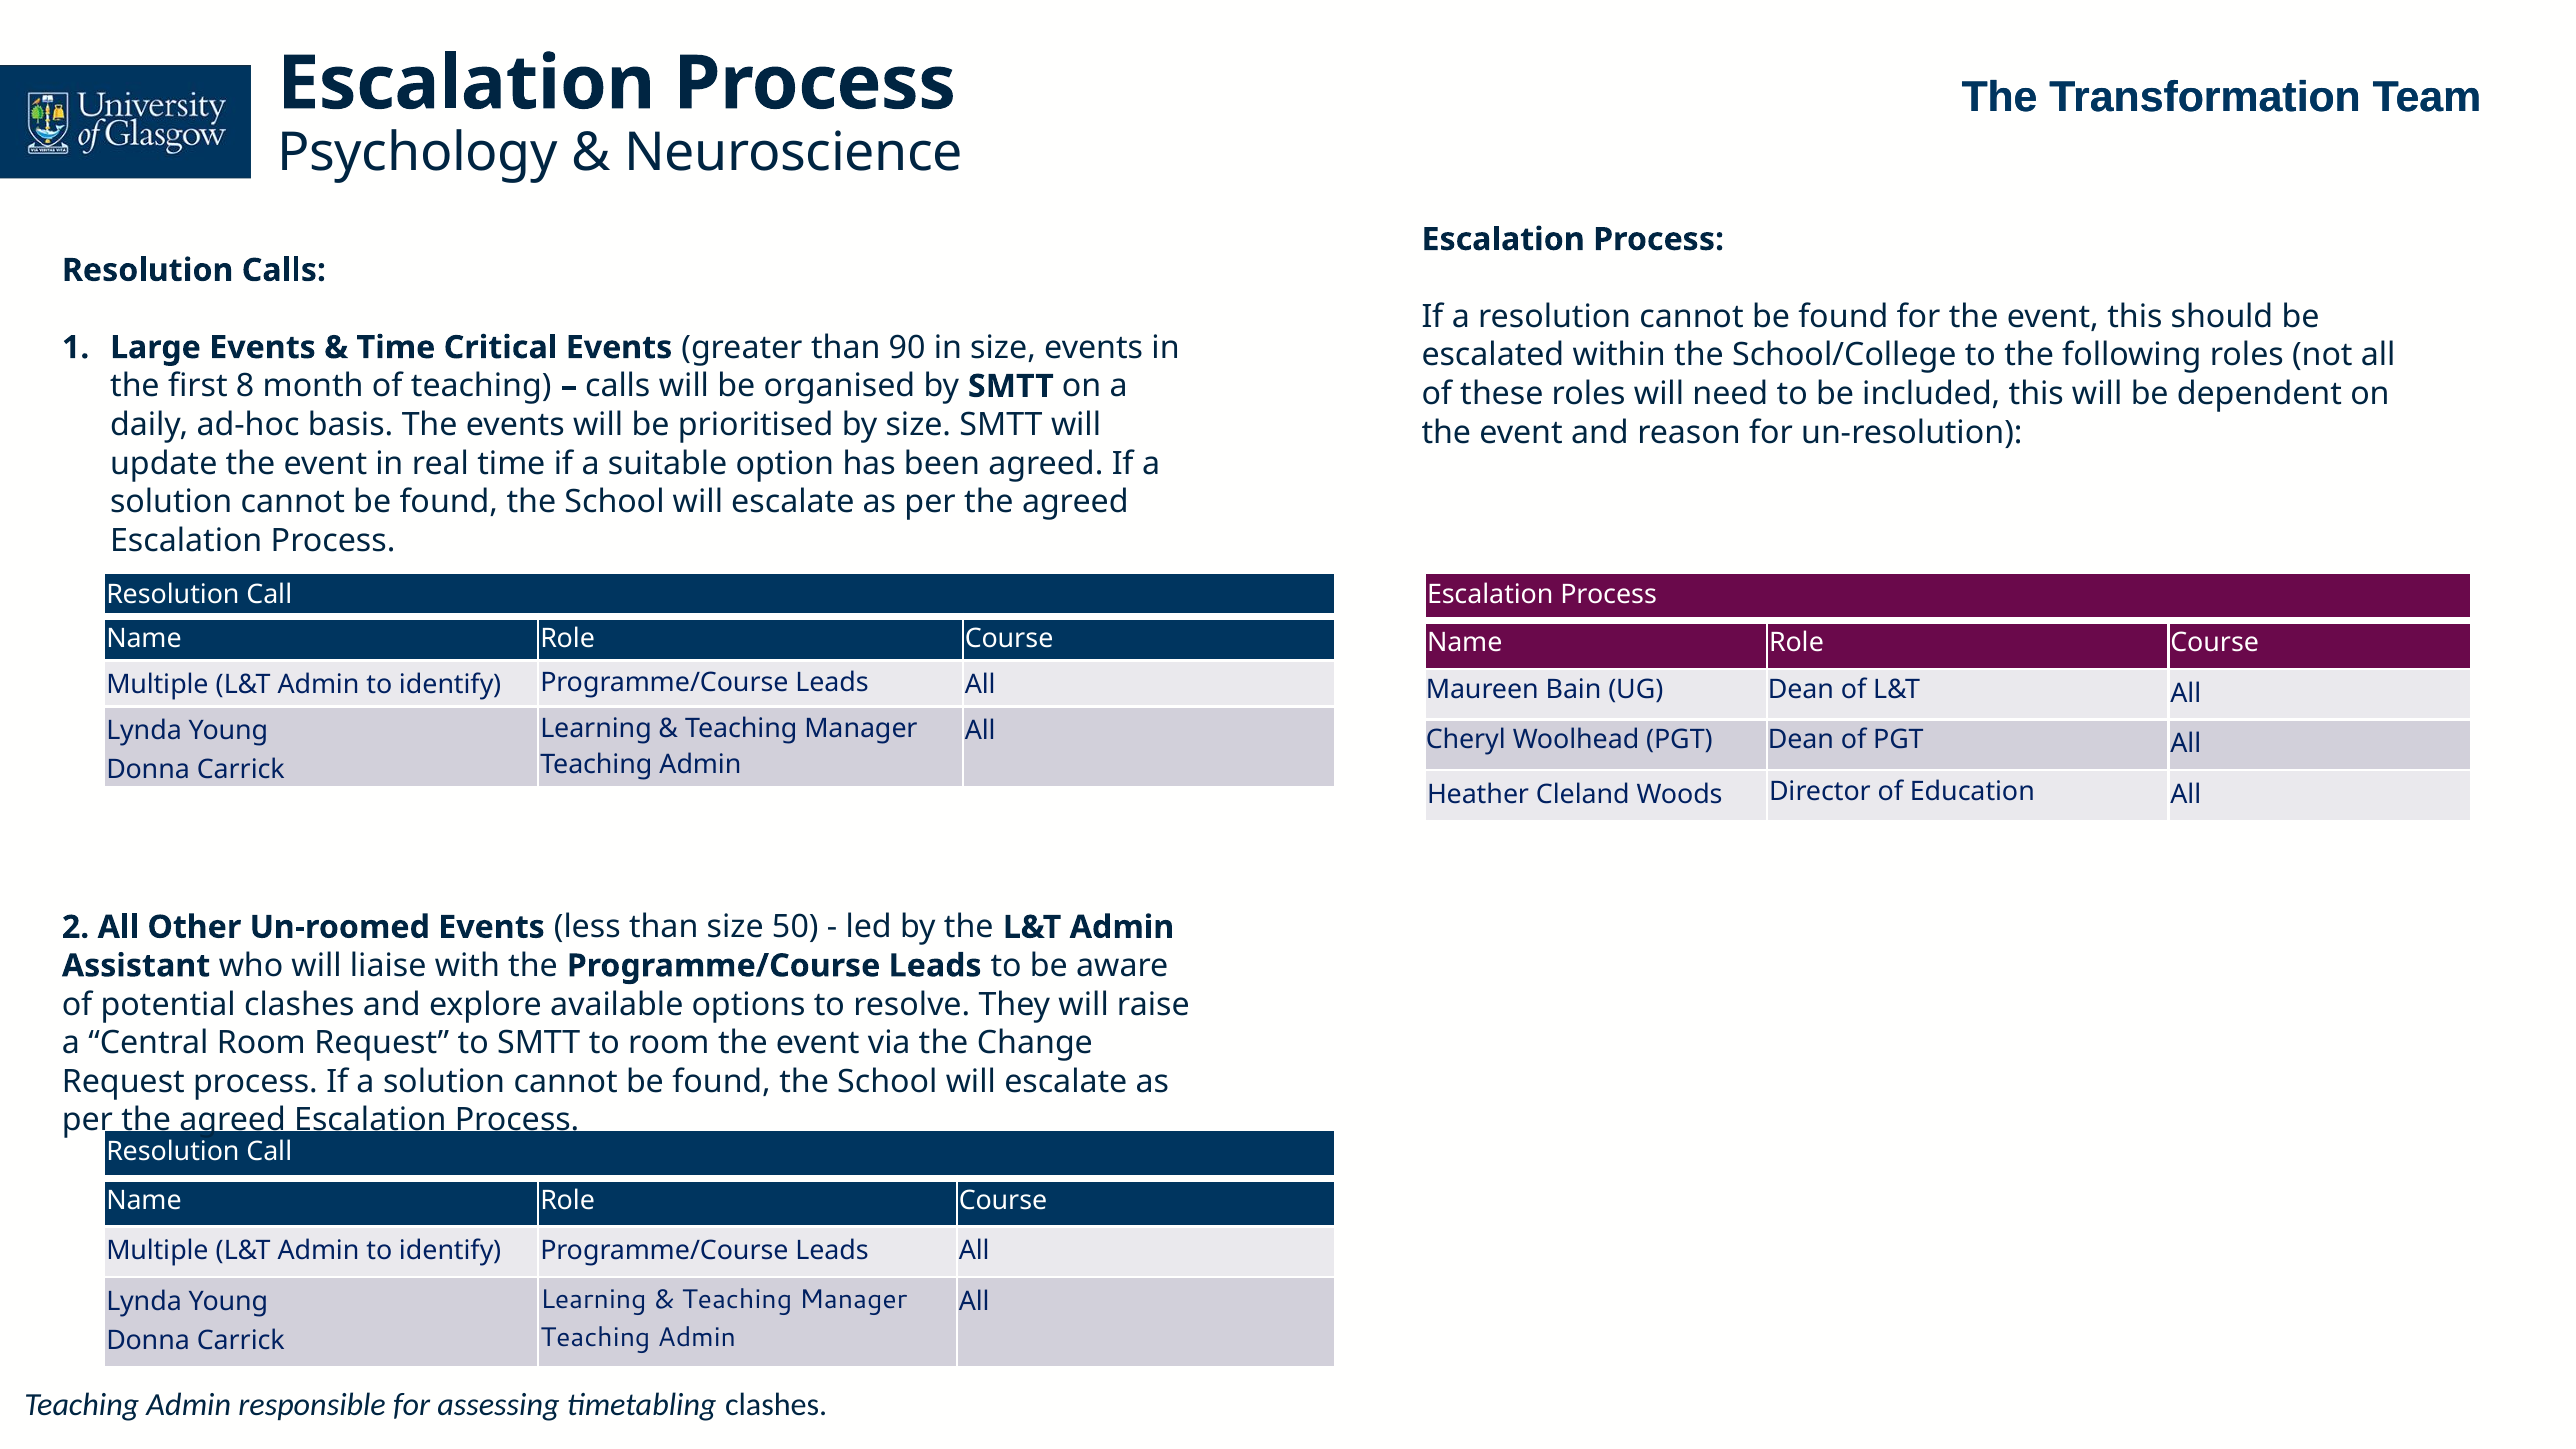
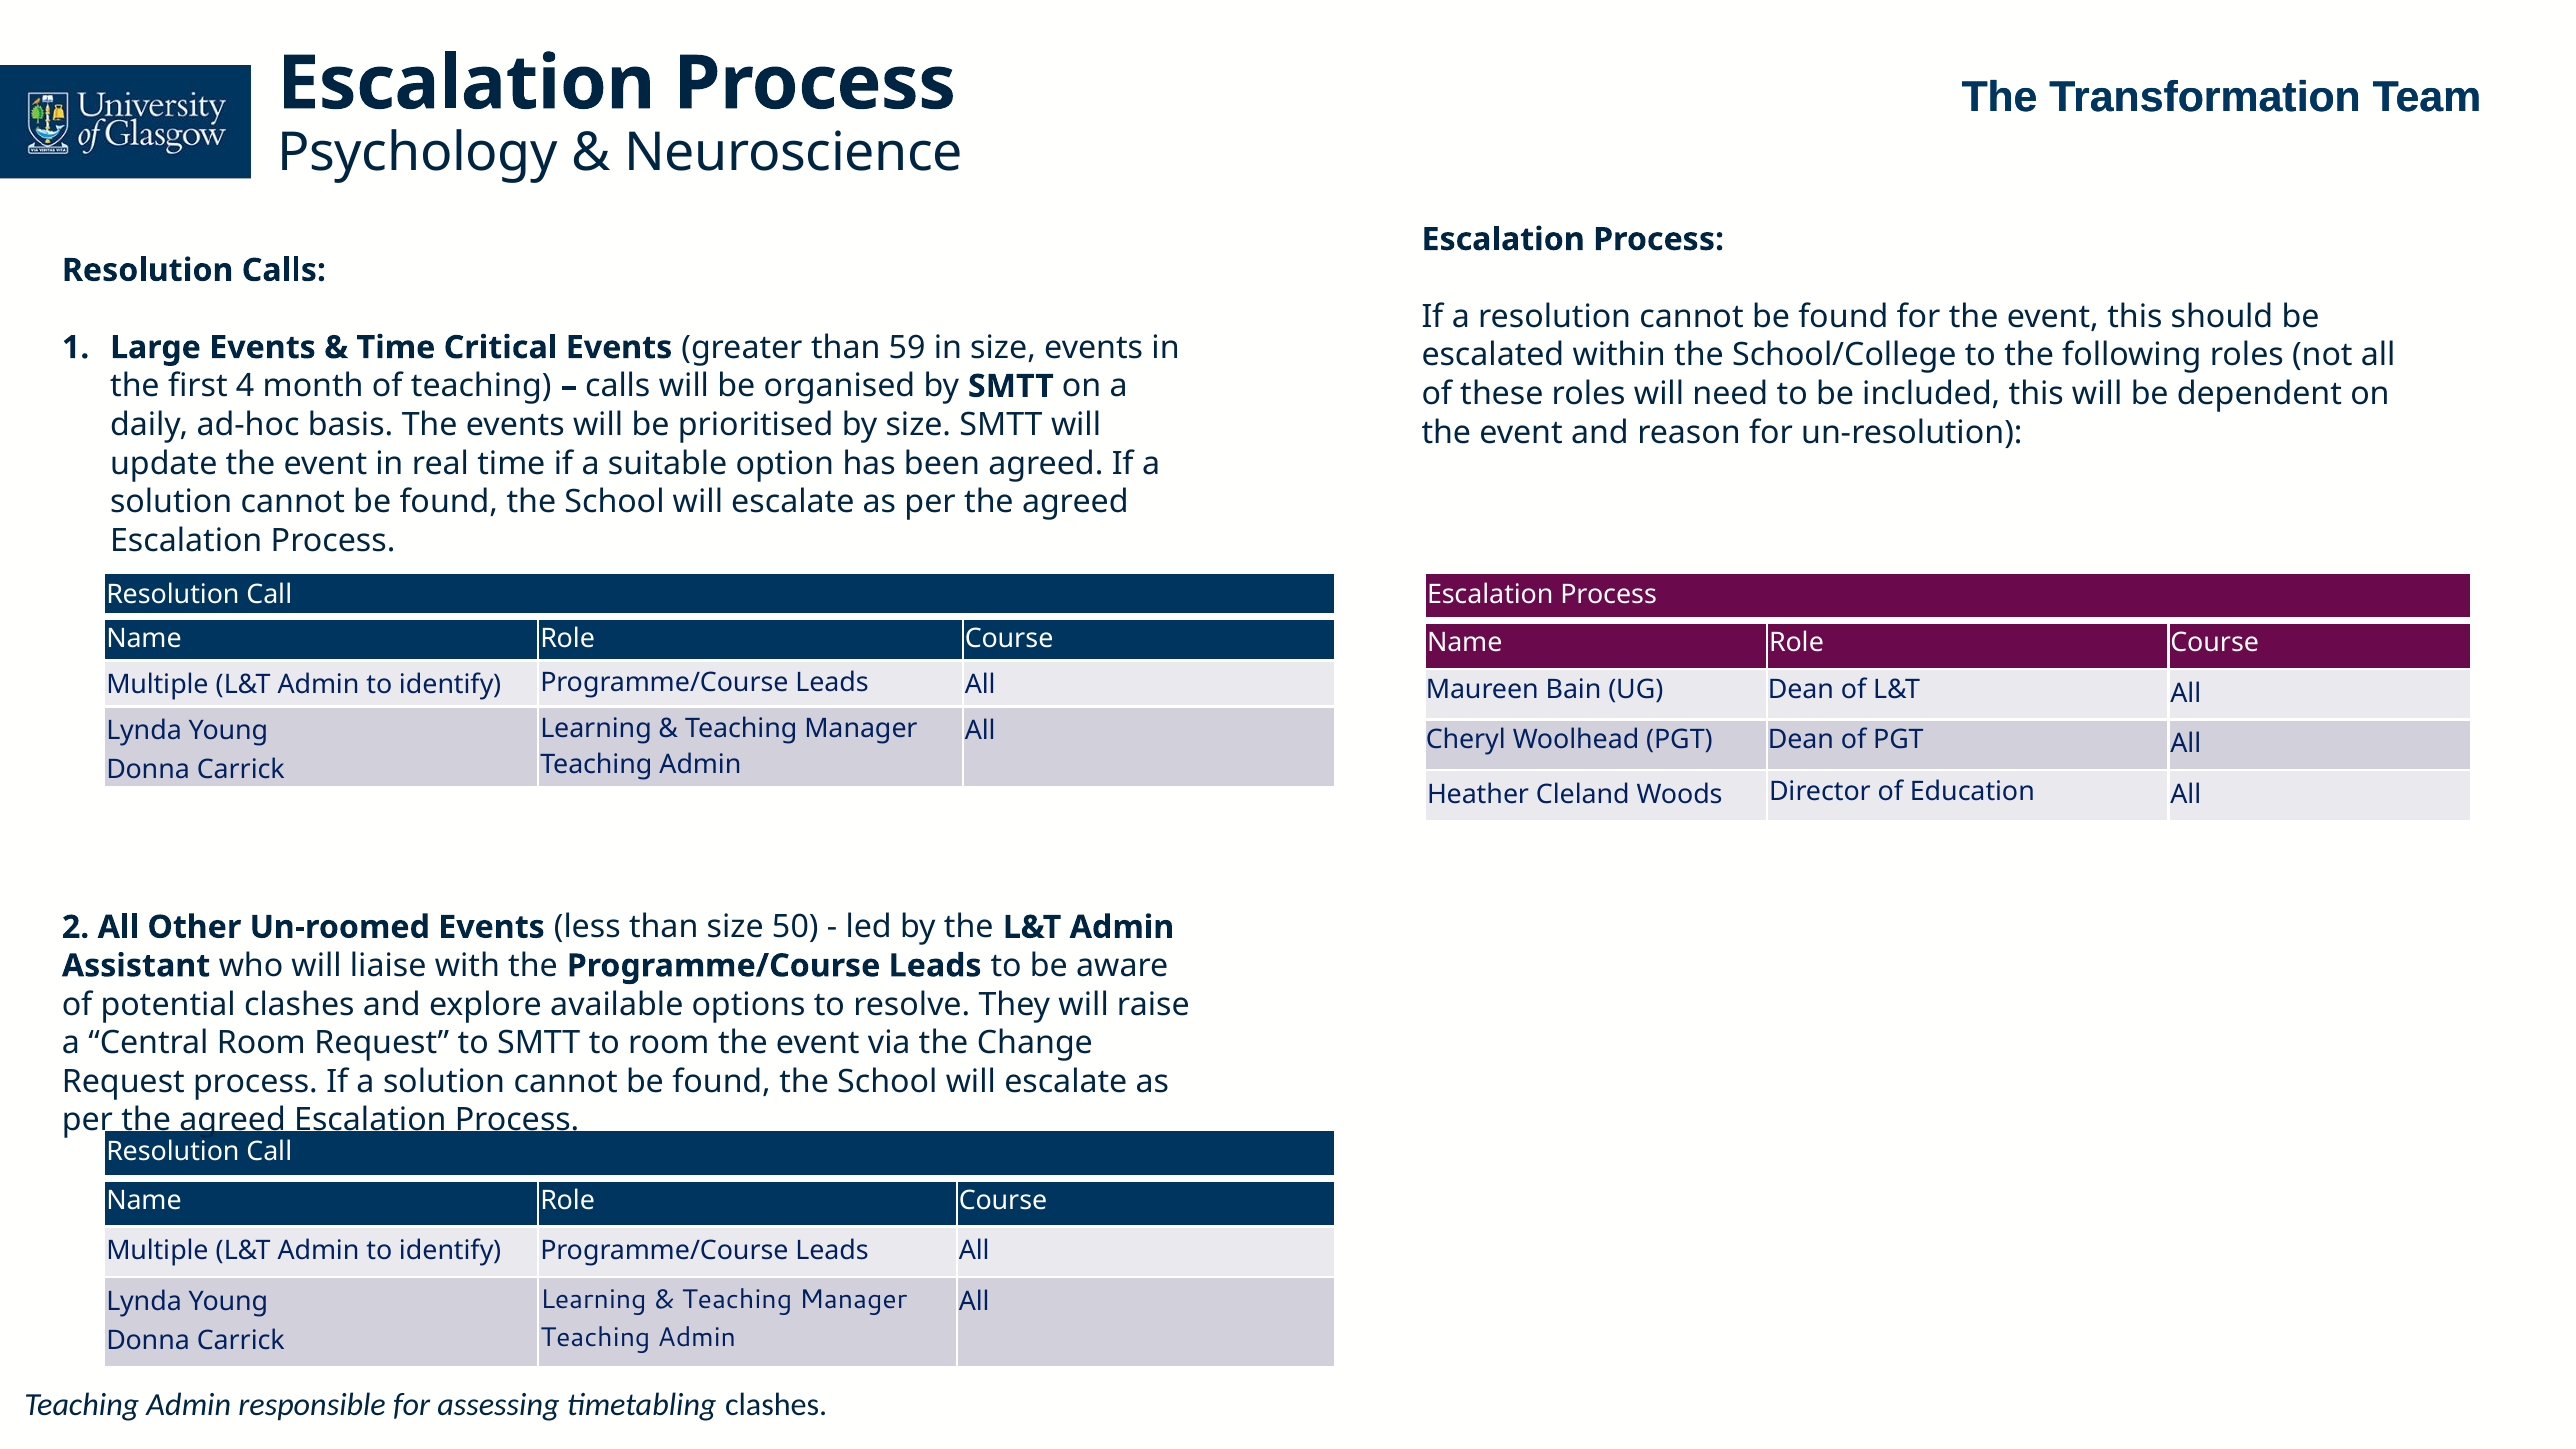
90: 90 -> 59
8: 8 -> 4
